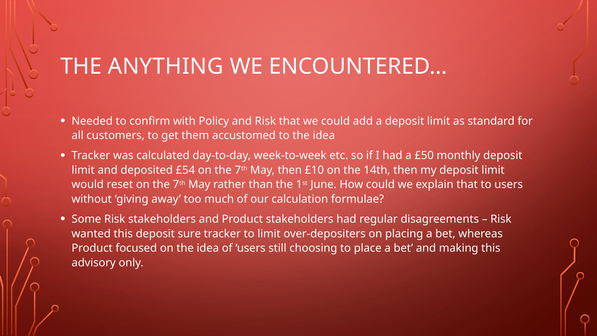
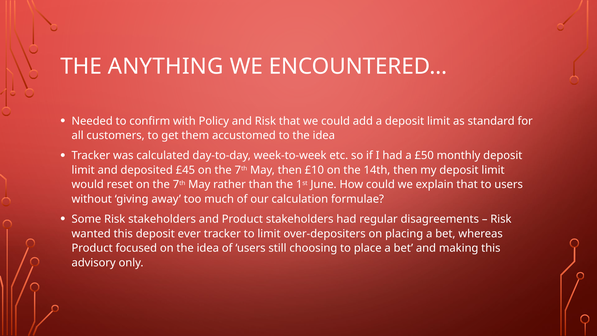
£54: £54 -> £45
sure: sure -> ever
